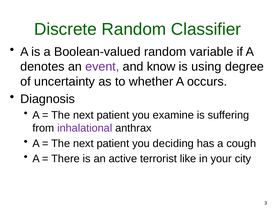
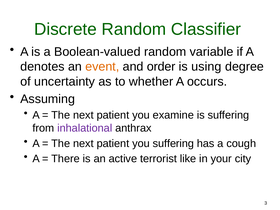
event colour: purple -> orange
know: know -> order
Diagnosis: Diagnosis -> Assuming
you deciding: deciding -> suffering
